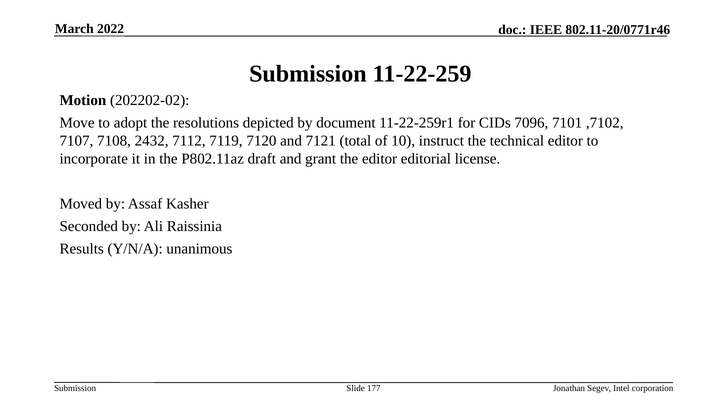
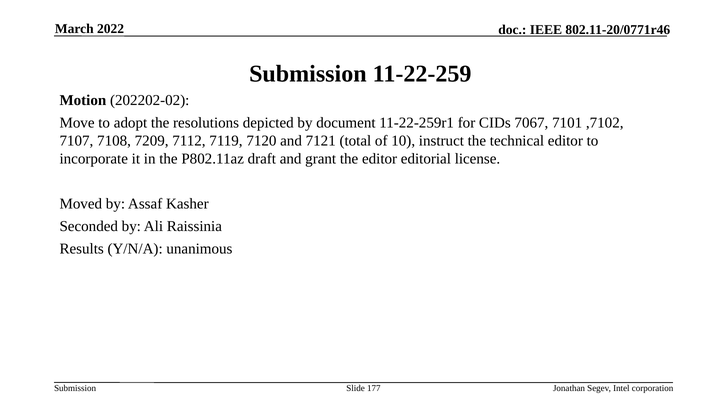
7096: 7096 -> 7067
2432: 2432 -> 7209
